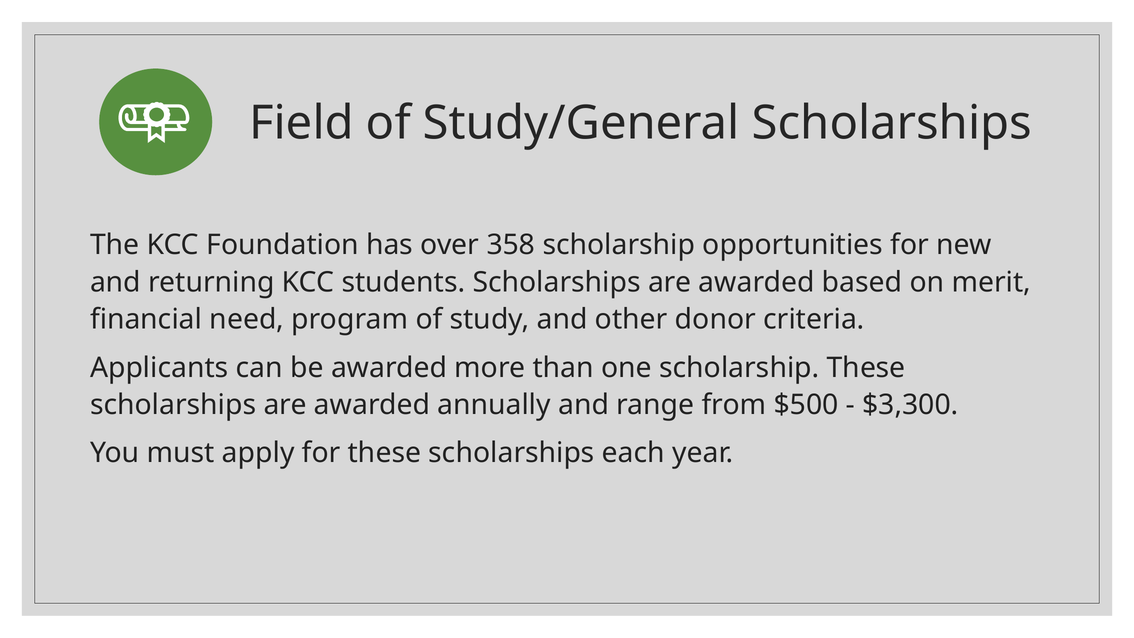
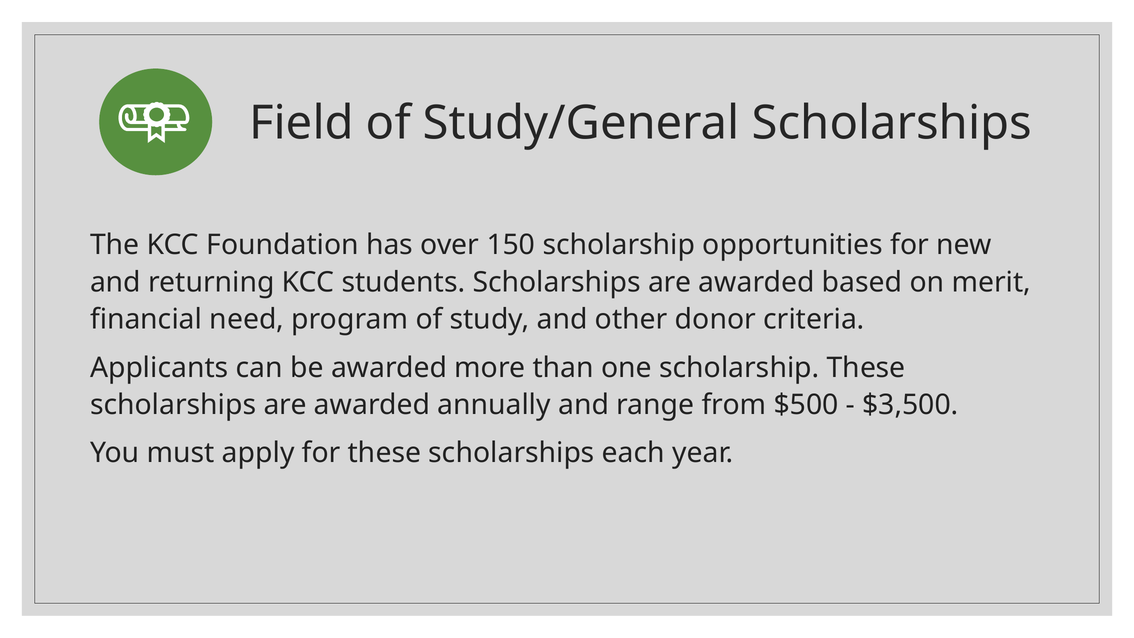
358: 358 -> 150
$3,300: $3,300 -> $3,500
